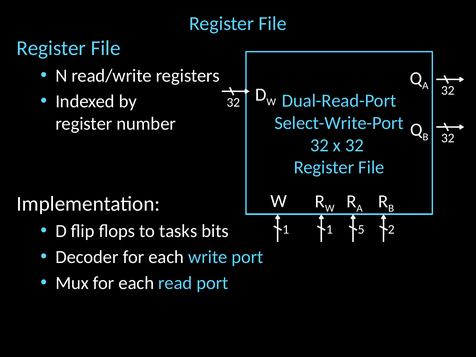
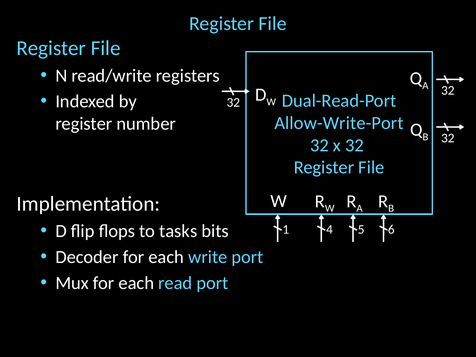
Select-Write-Port: Select-Write-Port -> Allow-Write-Port
1 1: 1 -> 4
2: 2 -> 6
